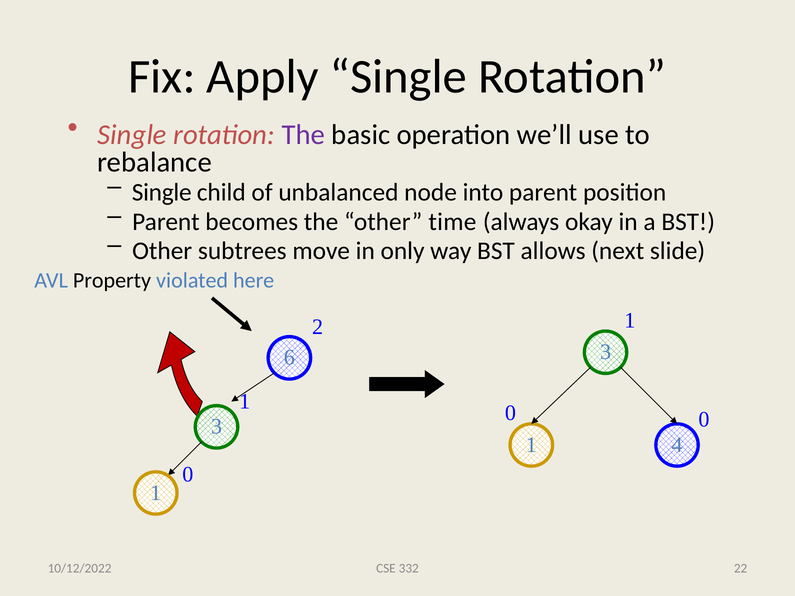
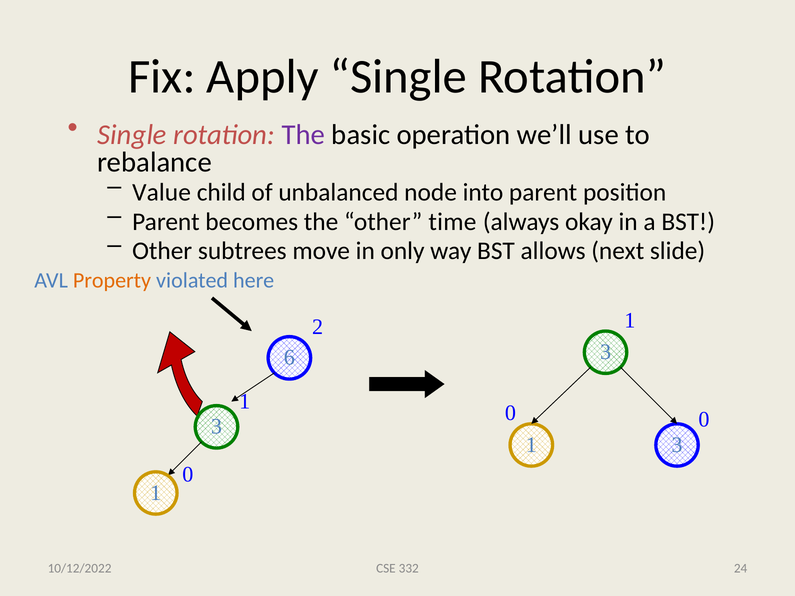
Single at (162, 193): Single -> Value
Property colour: black -> orange
1 4: 4 -> 3
22: 22 -> 24
